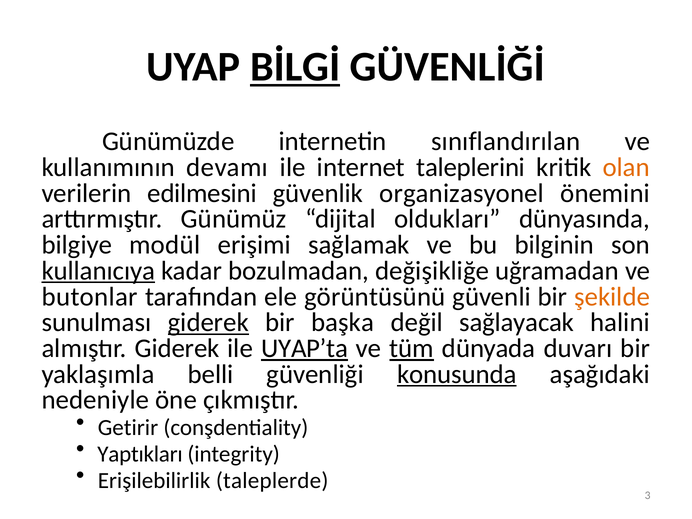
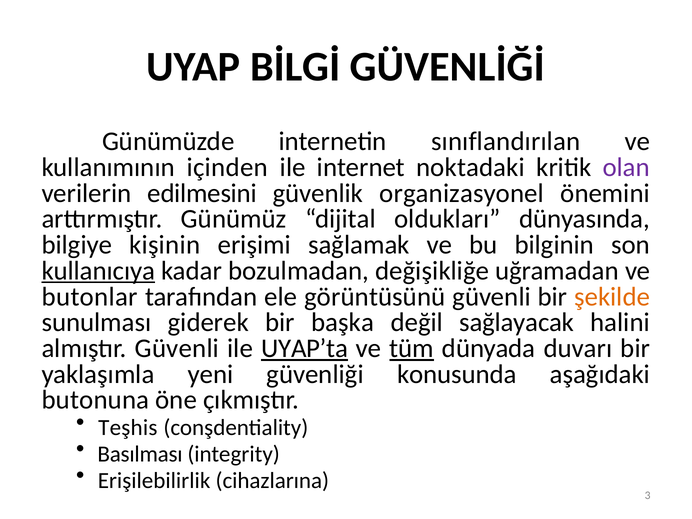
BİLGİ underline: present -> none
devamı: devamı -> içinden
taleplerini: taleplerini -> noktadaki
olan colour: orange -> purple
modül: modül -> kişinin
giderek at (208, 323) underline: present -> none
almıştır Giderek: Giderek -> Güvenli
belli: belli -> yeni
konusunda underline: present -> none
nedeniyle: nedeniyle -> butonuna
Getirir: Getirir -> Teşhis
Yaptıkları: Yaptıkları -> Basılması
taleplerde: taleplerde -> cihazlarına
